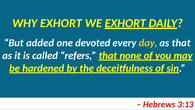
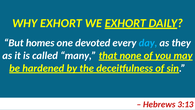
added: added -> homes
day colour: yellow -> light blue
as that: that -> they
refers: refers -> many
